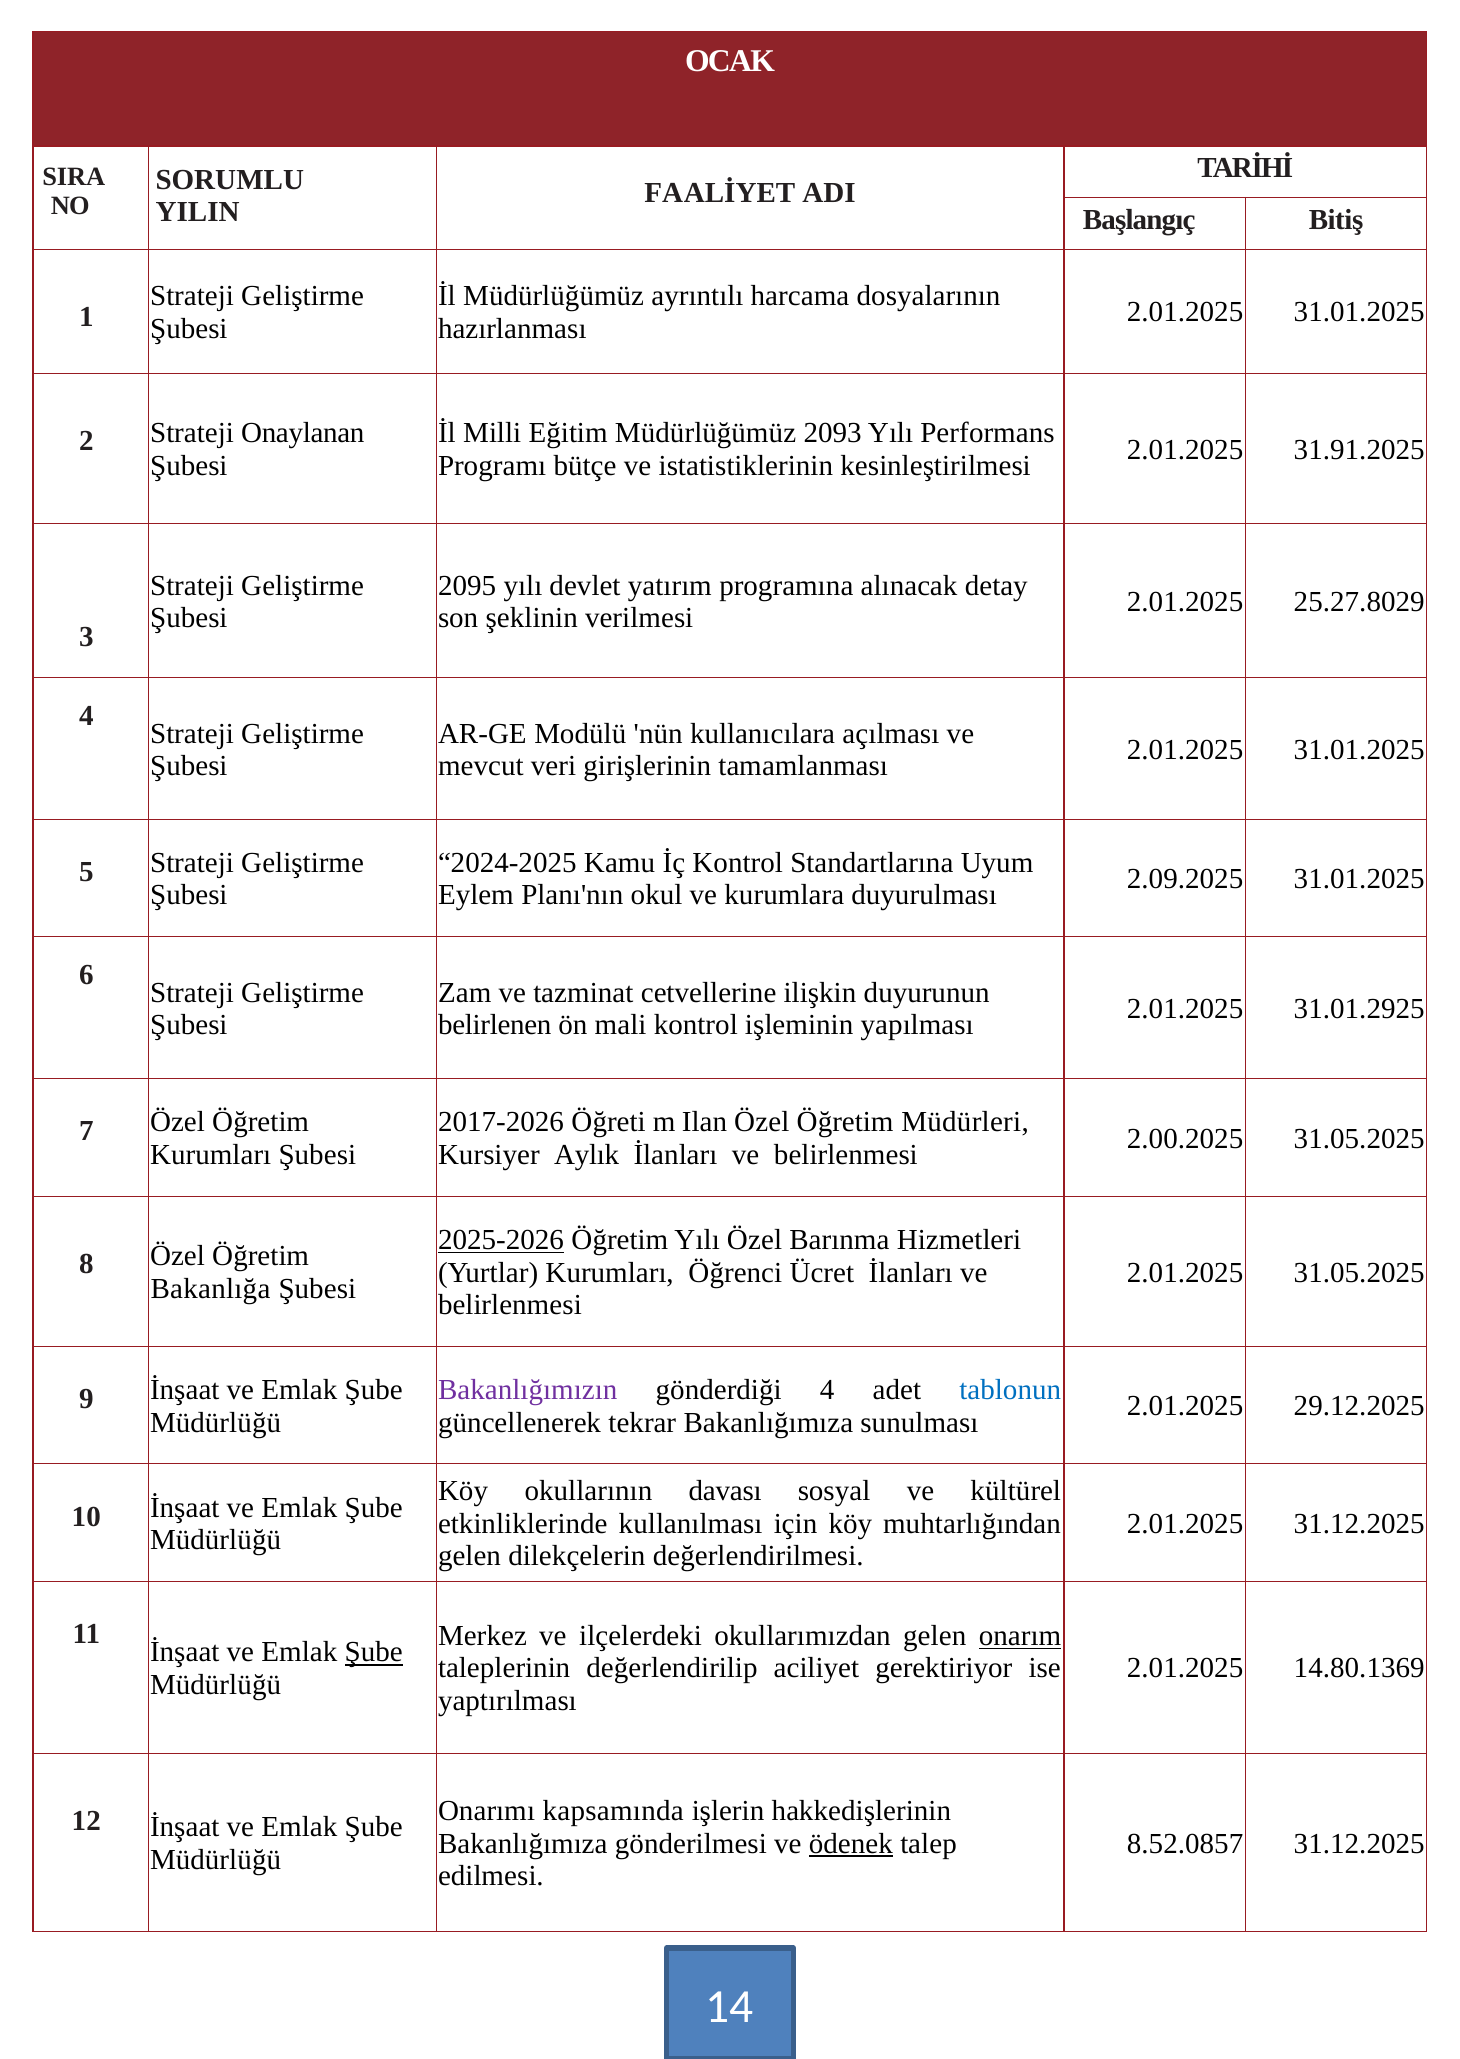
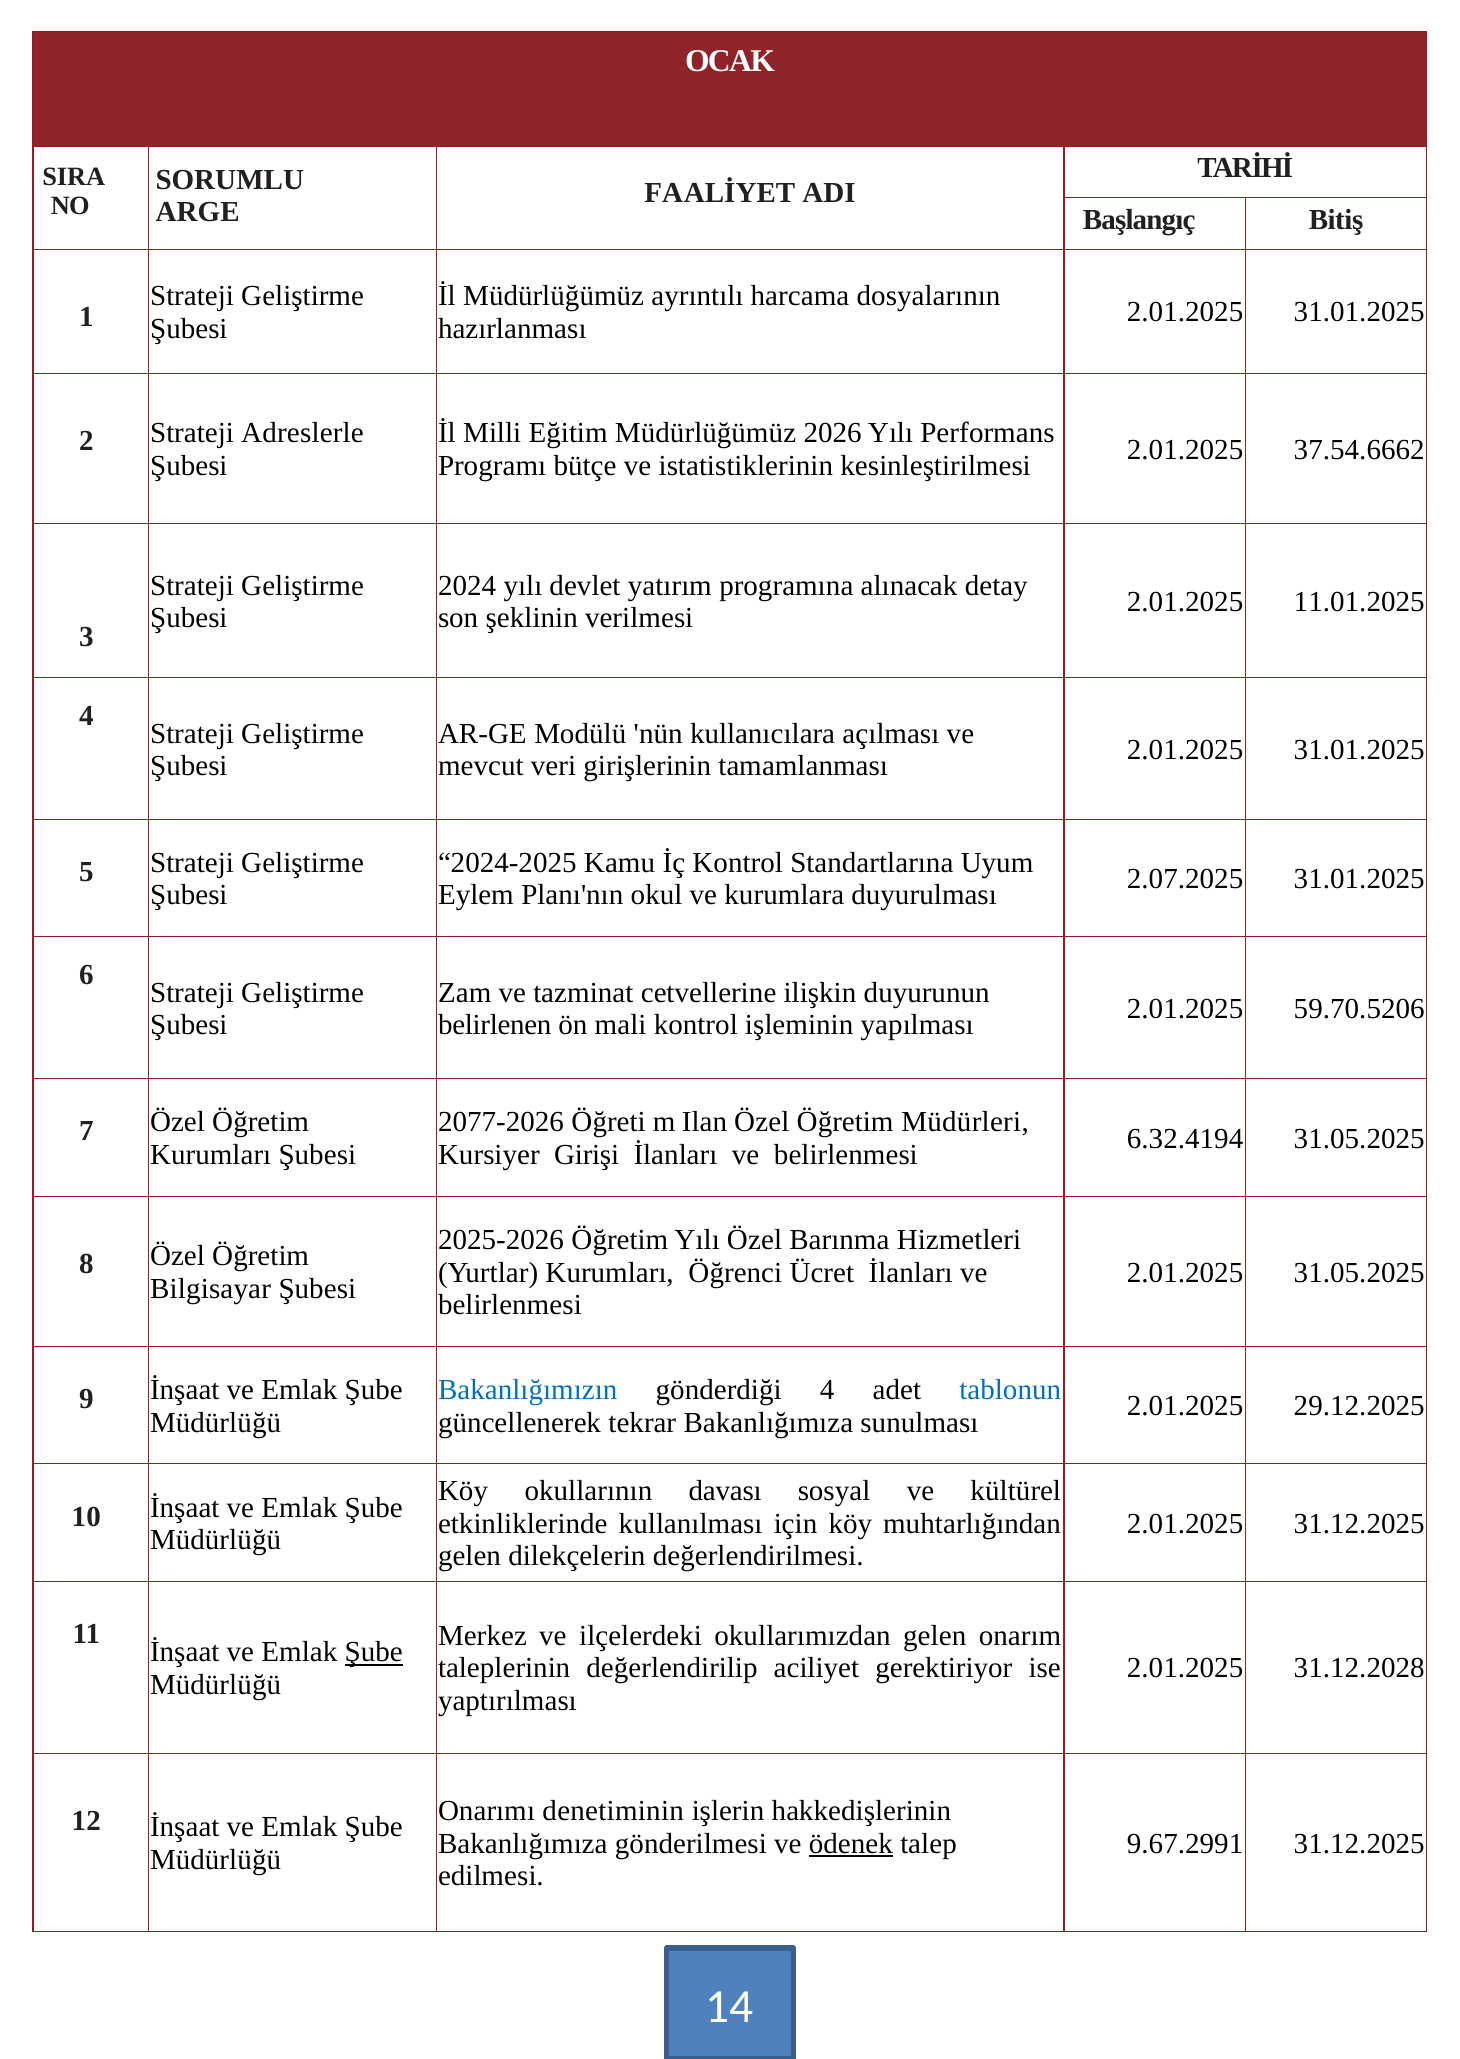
YILIN: YILIN -> ARGE
2093: 2093 -> 2026
Onaylanan: Onaylanan -> Adreslerle
31.91.2025: 31.91.2025 -> 37.54.6662
2095: 2095 -> 2024
25.27.8029: 25.27.8029 -> 11.01.2025
2.09.2025: 2.09.2025 -> 2.07.2025
31.01.2925: 31.01.2925 -> 59.70.5206
2017-2026: 2017-2026 -> 2077-2026
2.00.2025: 2.00.2025 -> 6.32.4194
Aylık: Aylık -> Girişi
2025-2026 underline: present -> none
Bakanlığa: Bakanlığa -> Bilgisayar
Bakanlığımızın colour: purple -> blue
onarım underline: present -> none
14.80.1369: 14.80.1369 -> 31.12.2028
kapsamında: kapsamında -> denetiminin
8.52.0857: 8.52.0857 -> 9.67.2991
